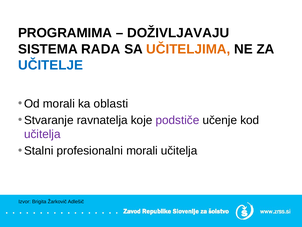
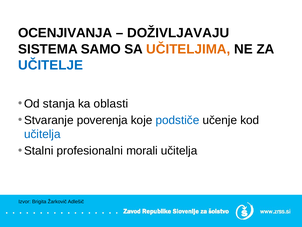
PROGRAMIMA: PROGRAMIMA -> OCENJIVANJA
RADA: RADA -> SAMO
Od morali: morali -> stanja
ravnatelja: ravnatelja -> poverenja
podstiče colour: purple -> blue
učitelja at (42, 134) colour: purple -> blue
